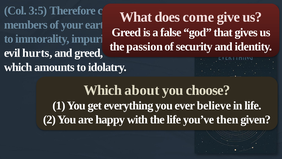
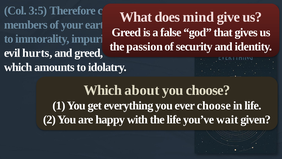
come: come -> mind
ever believe: believe -> choose
then: then -> wait
